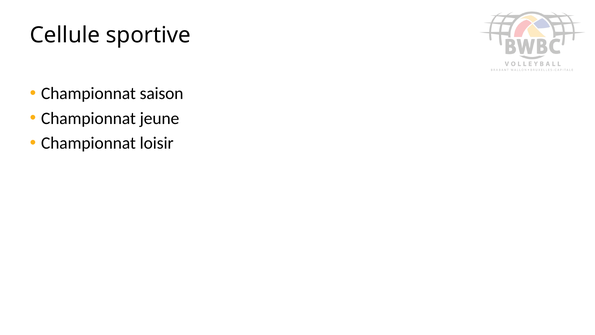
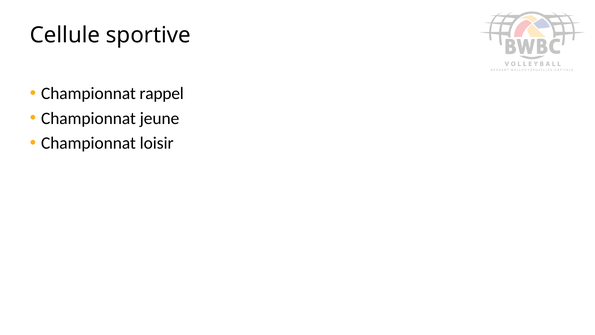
saison: saison -> rappel
